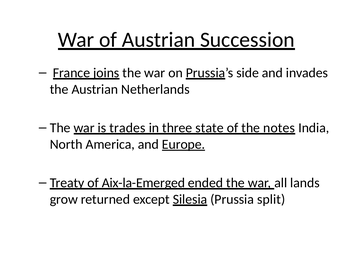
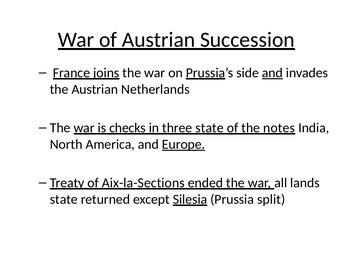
and at (272, 73) underline: none -> present
trades: trades -> checks
Aix-la-Emerged: Aix-la-Emerged -> Aix-la-Sections
grow at (64, 199): grow -> state
